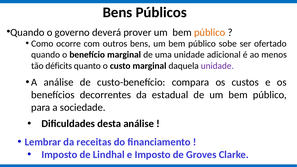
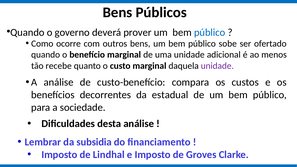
público at (210, 33) colour: orange -> blue
déficits: déficits -> recebe
receitas: receitas -> subsidia
